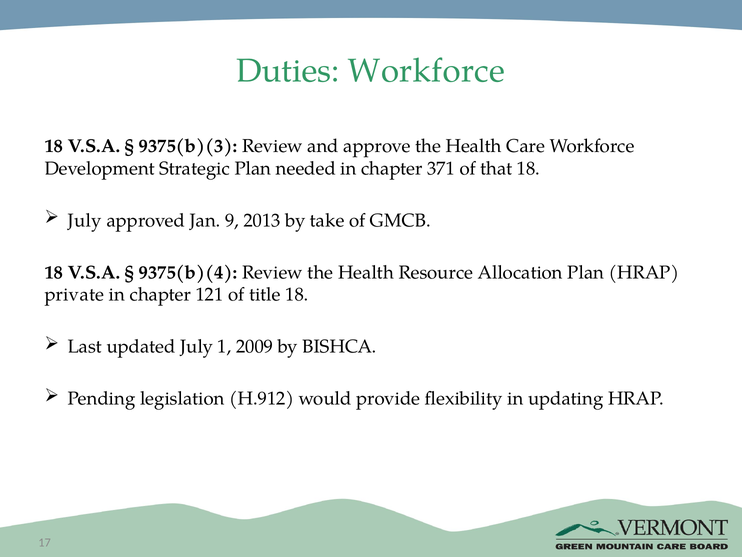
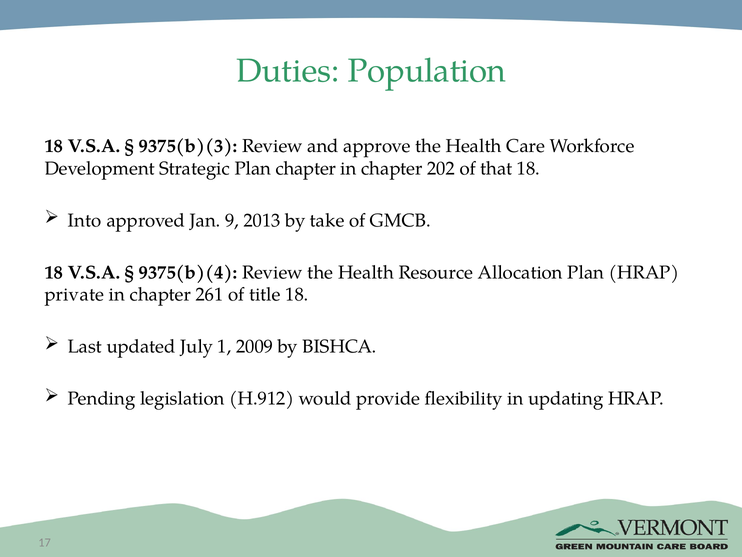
Duties Workforce: Workforce -> Population
Plan needed: needed -> chapter
371: 371 -> 202
July at (85, 220): July -> Into
121: 121 -> 261
